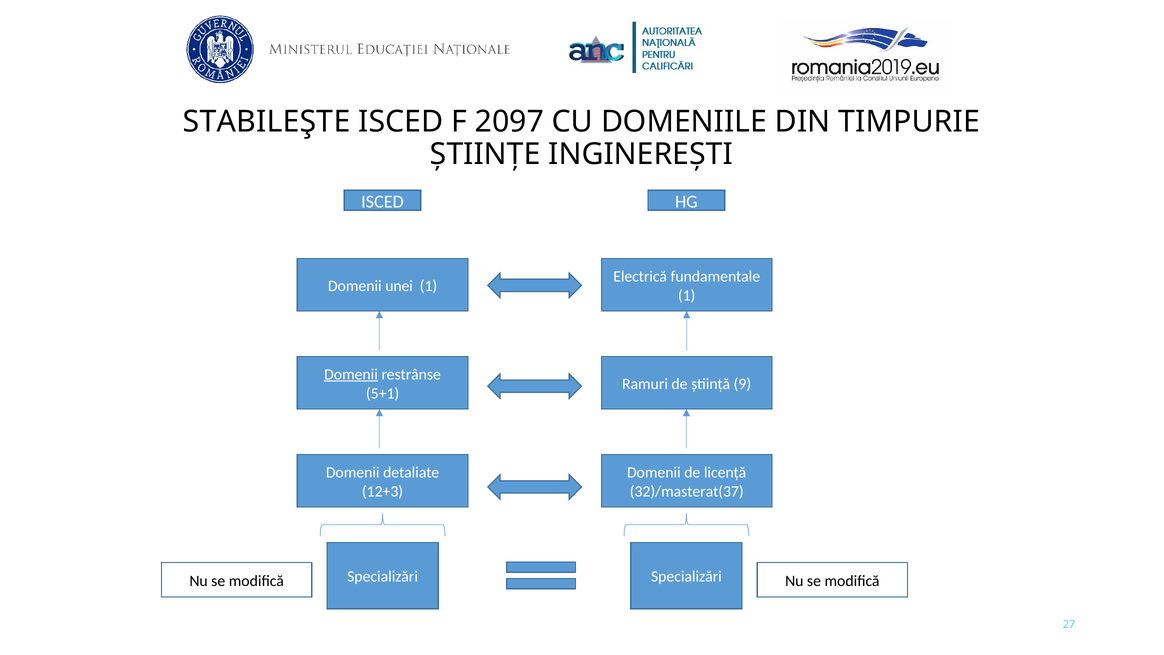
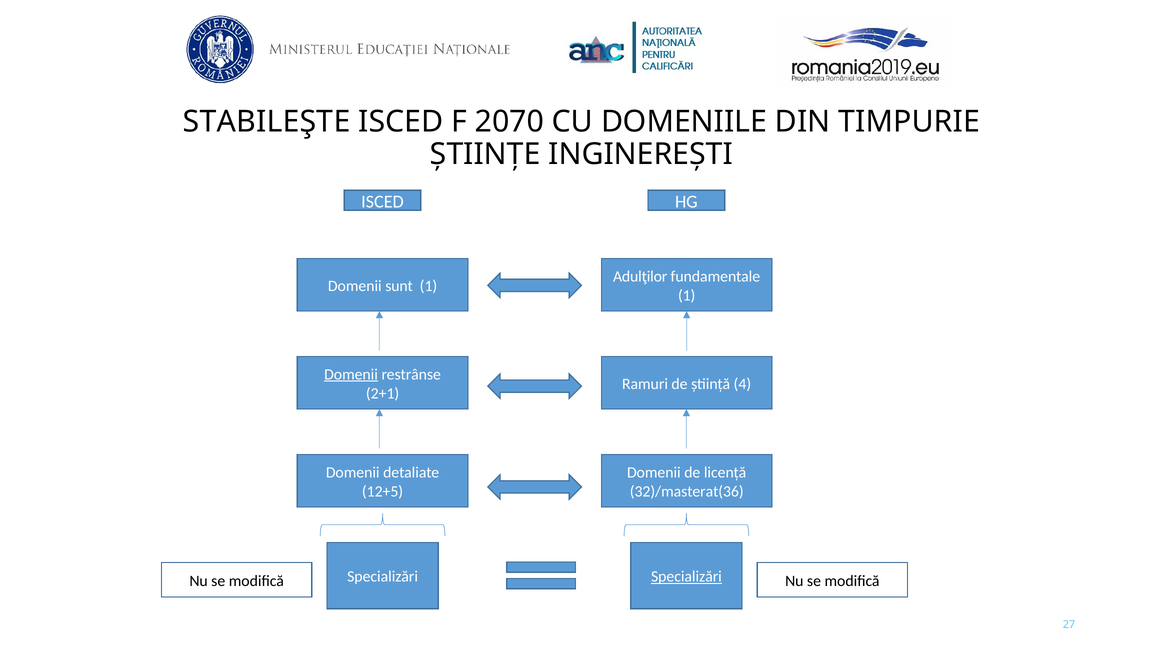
2097: 2097 -> 2070
Electrică: Electrică -> Adulţilor
unei: unei -> sunt
9: 9 -> 4
5+1: 5+1 -> 2+1
12+3: 12+3 -> 12+5
32)/masterat(37: 32)/masterat(37 -> 32)/masterat(36
Specializări at (686, 577) underline: none -> present
